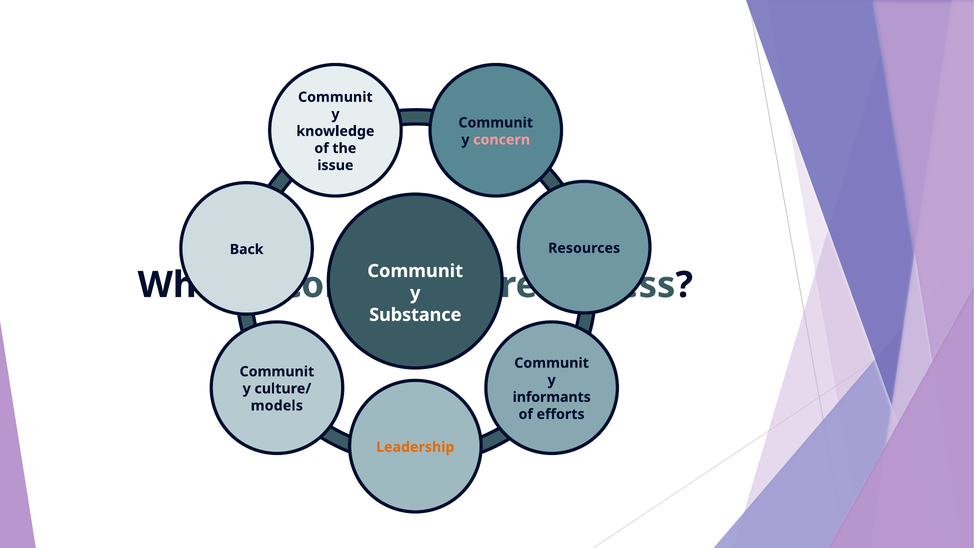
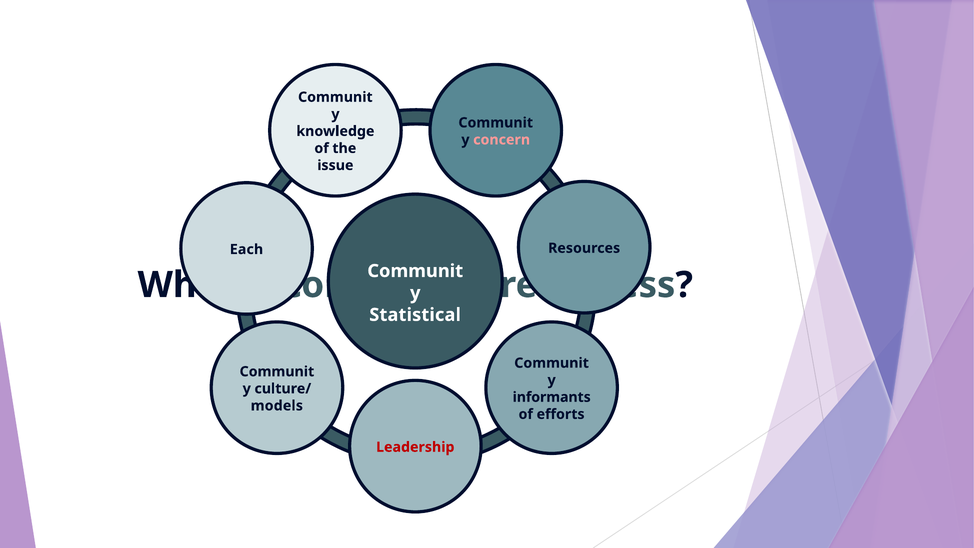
Back: Back -> Each
Substance: Substance -> Statistical
Leadership colour: orange -> red
